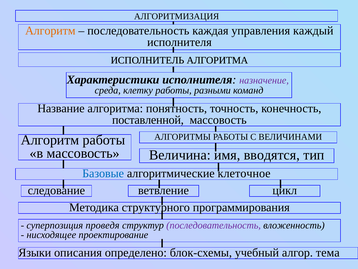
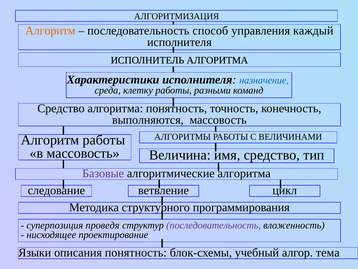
каждая: каждая -> способ
назначение colour: purple -> blue
Название at (61, 108): Название -> Средство
поставленной: поставленной -> выполняются
имя вводятся: вводятся -> средство
Базовые colour: blue -> purple
алгоритмические клеточное: клеточное -> алгоритма
описания определено: определено -> понятность
